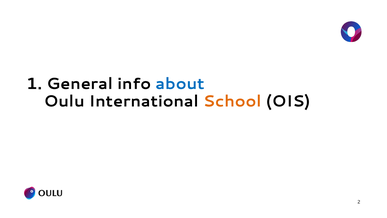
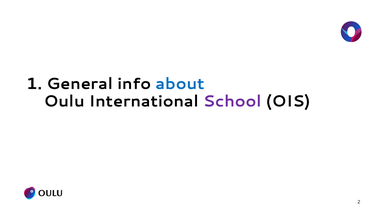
School colour: orange -> purple
